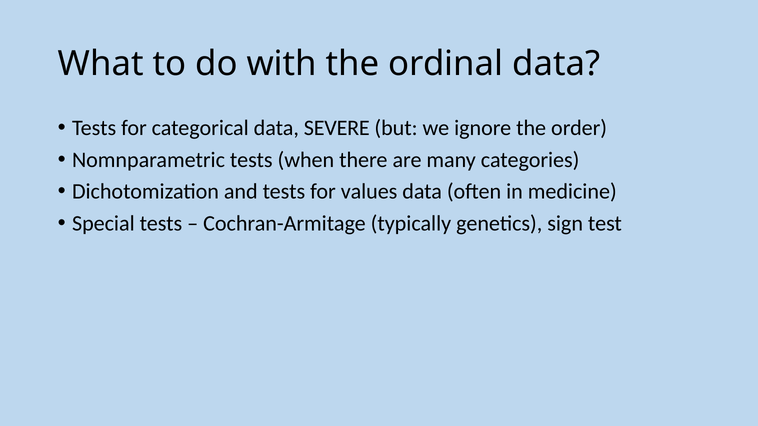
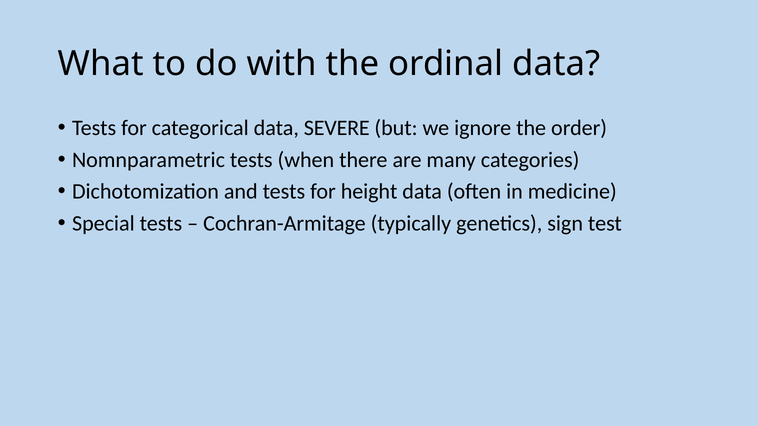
values: values -> height
